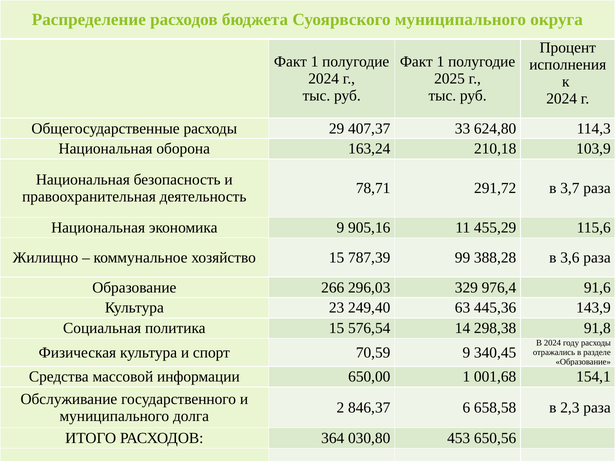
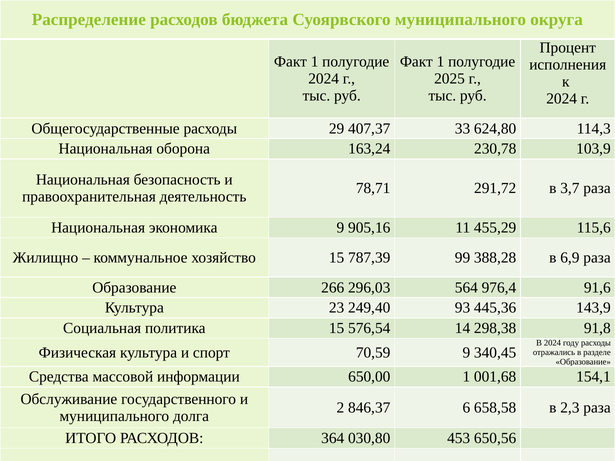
210,18: 210,18 -> 230,78
3,6: 3,6 -> 6,9
329: 329 -> 564
63: 63 -> 93
